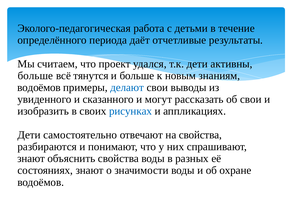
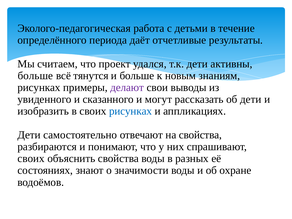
водоёмов at (39, 87): водоёмов -> рисунках
делают colour: blue -> purple
об свои: свои -> дети
знают at (31, 159): знают -> своих
